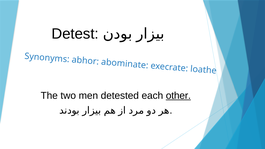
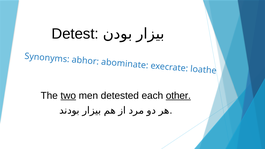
two underline: none -> present
